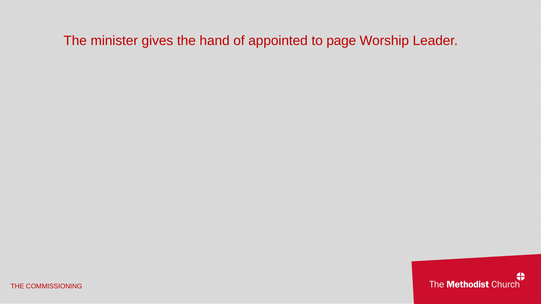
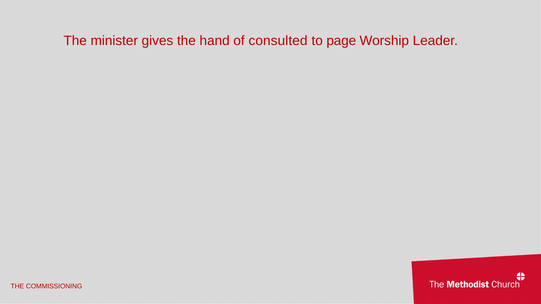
appointed: appointed -> consulted
